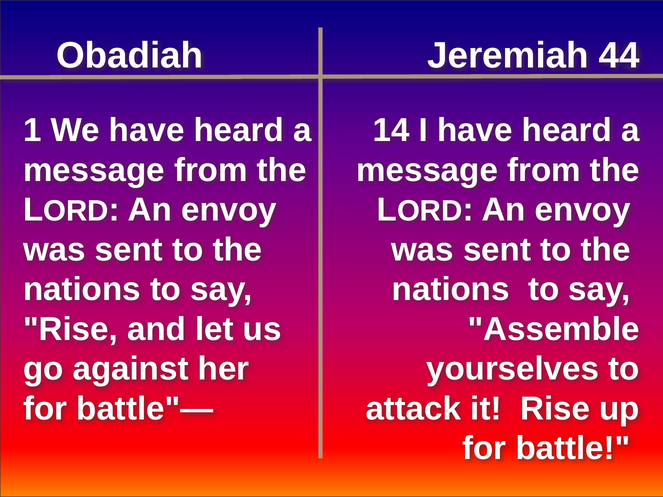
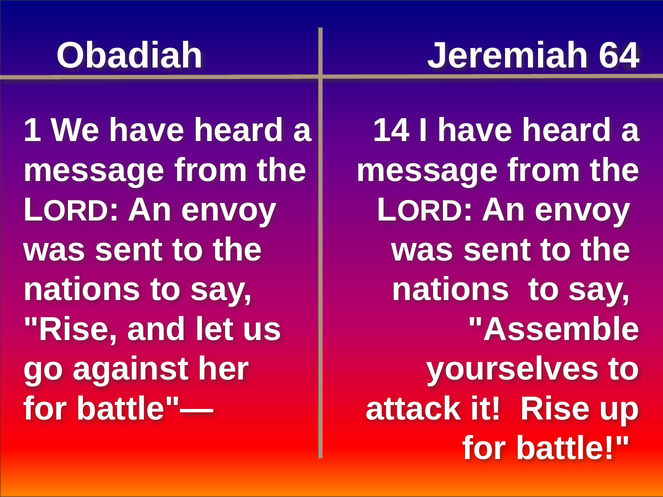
44: 44 -> 64
